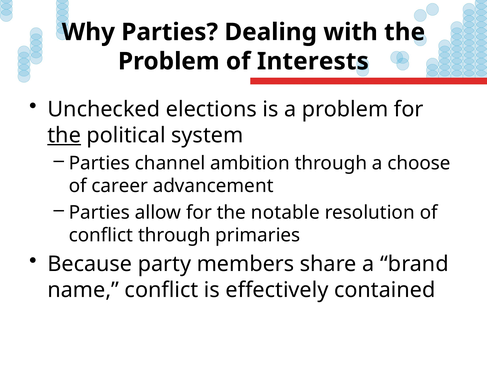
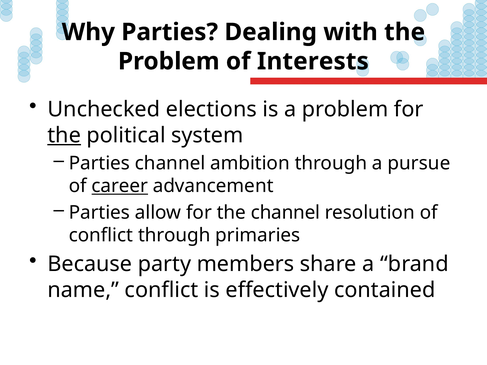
choose: choose -> pursue
career underline: none -> present
the notable: notable -> channel
